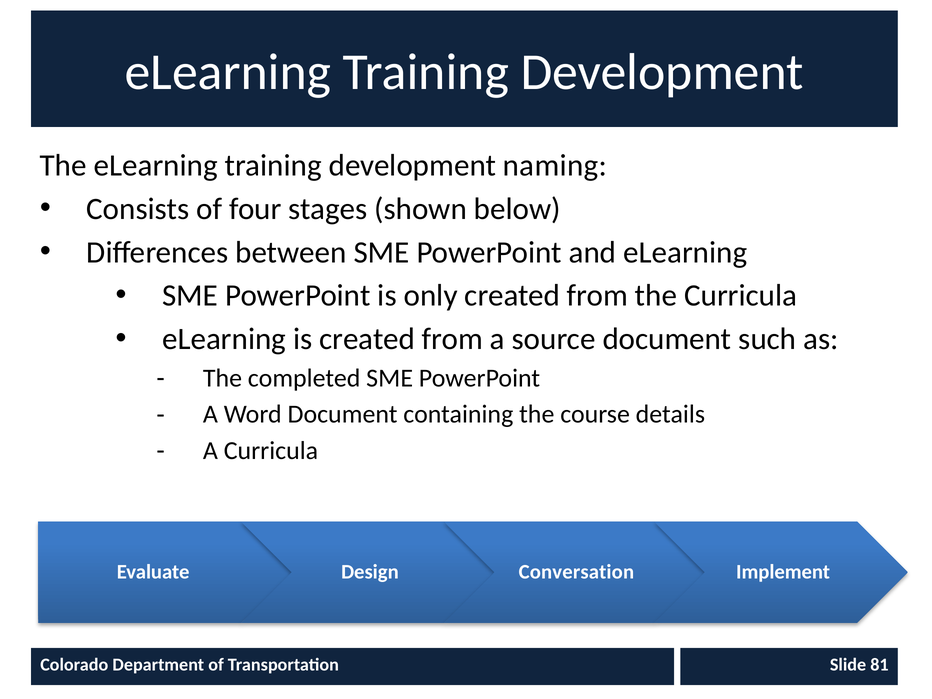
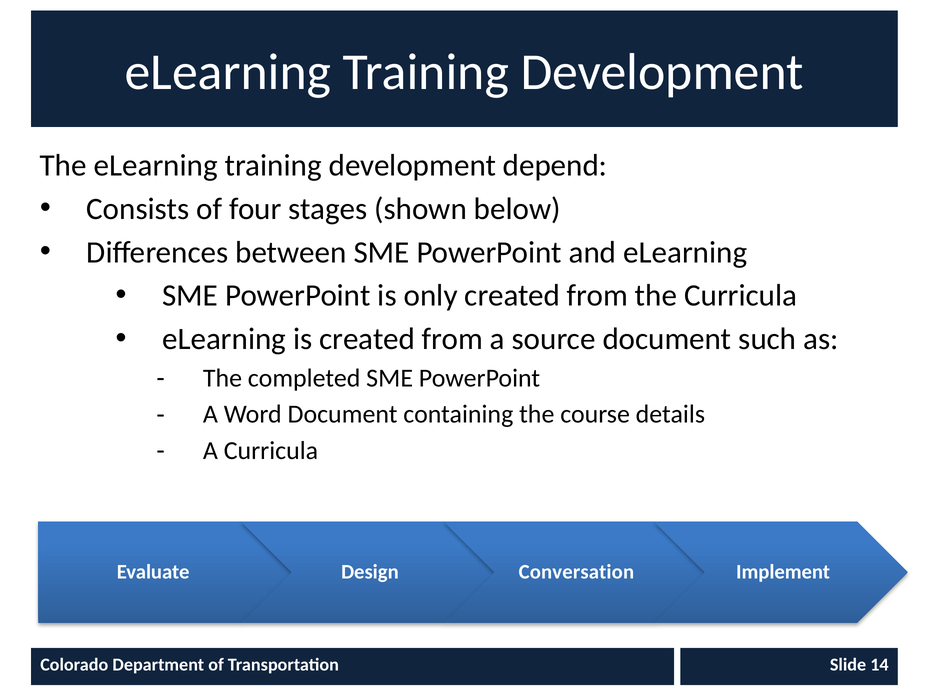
naming: naming -> depend
81: 81 -> 14
